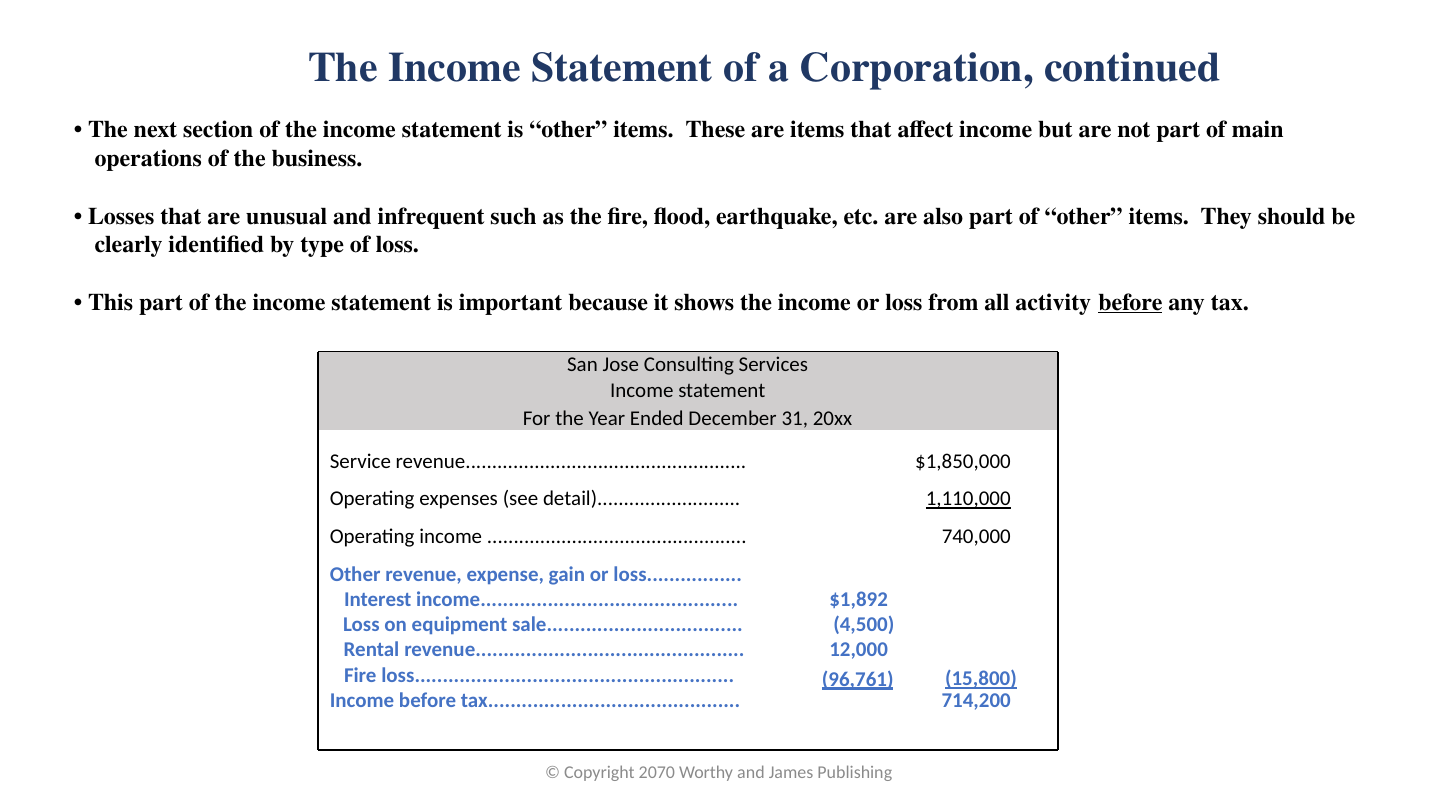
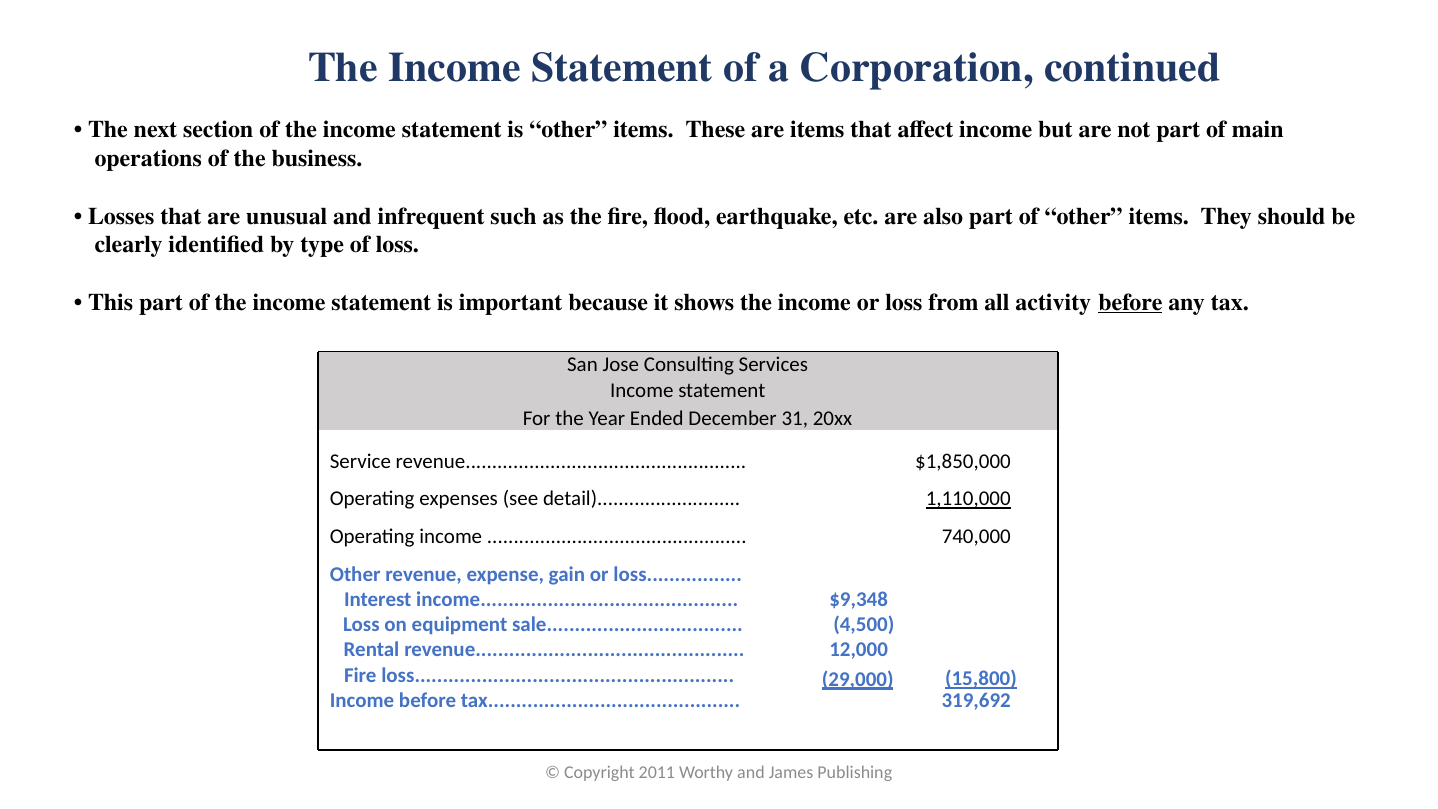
$1,892: $1,892 -> $9,348
96,761: 96,761 -> 29,000
714,200: 714,200 -> 319,692
2070: 2070 -> 2011
